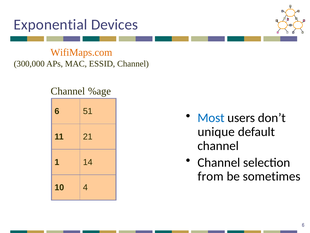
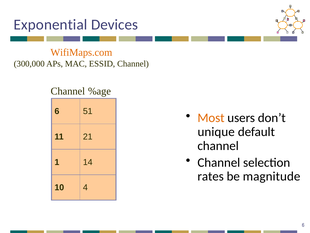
Most colour: blue -> orange
from: from -> rates
sometimes: sometimes -> magnitude
